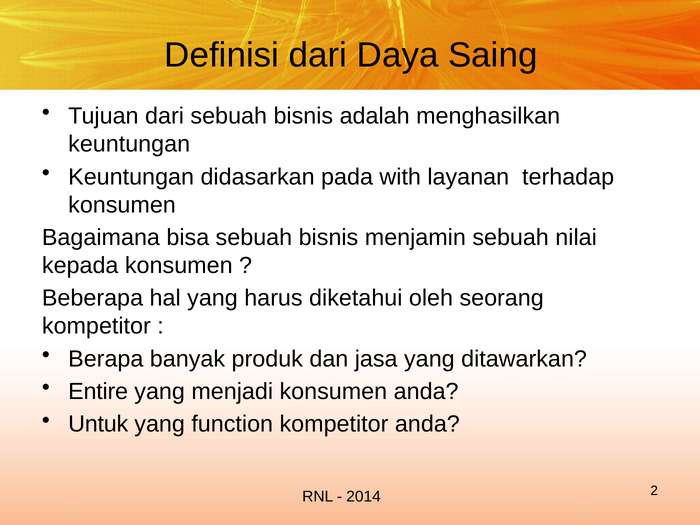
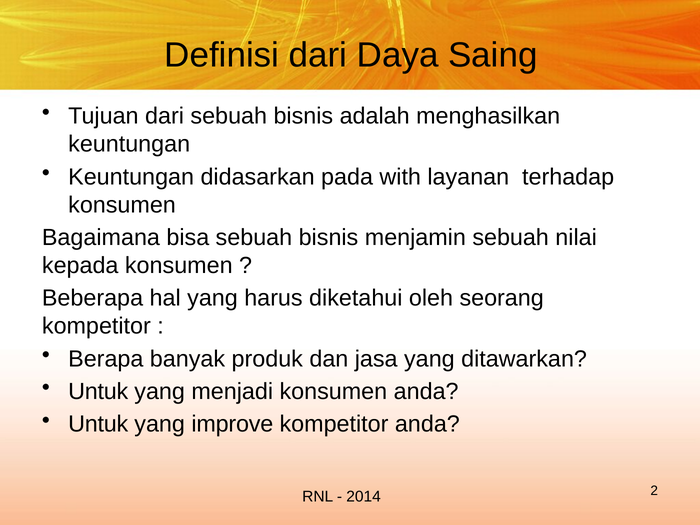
Entire at (98, 392): Entire -> Untuk
function: function -> improve
